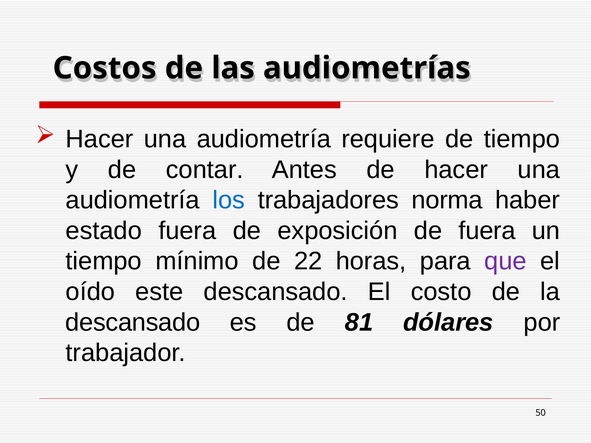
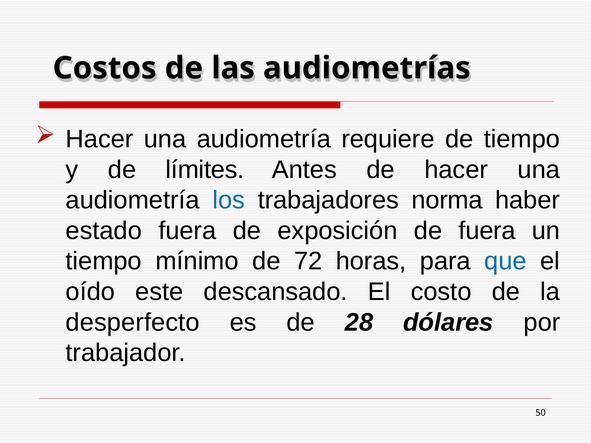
contar: contar -> límites
22: 22 -> 72
que colour: purple -> blue
descansado at (133, 323): descansado -> desperfecto
81: 81 -> 28
